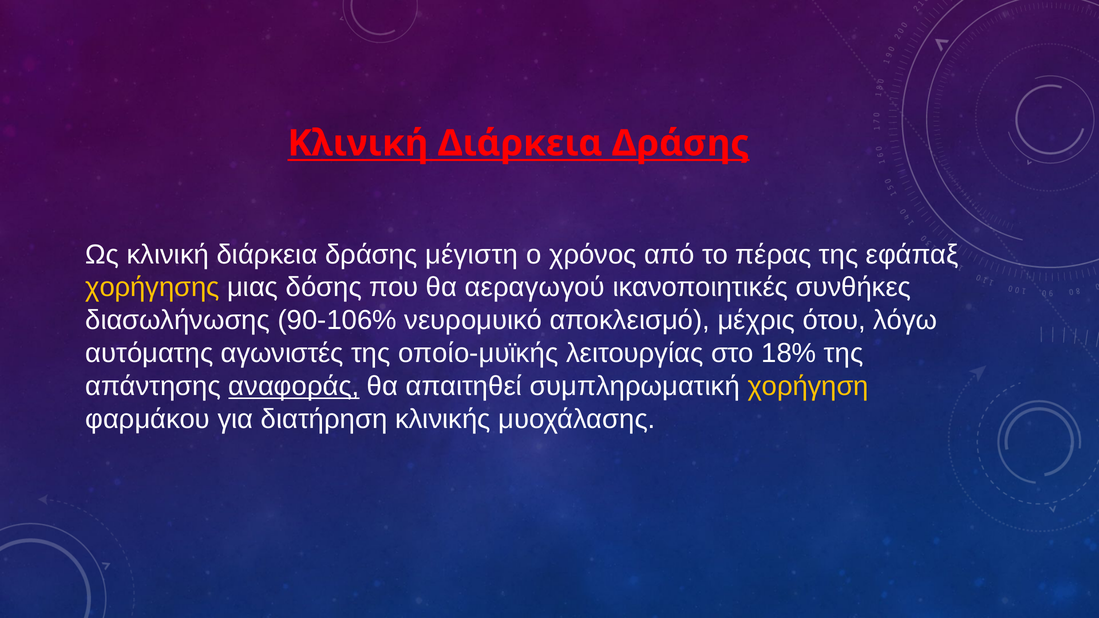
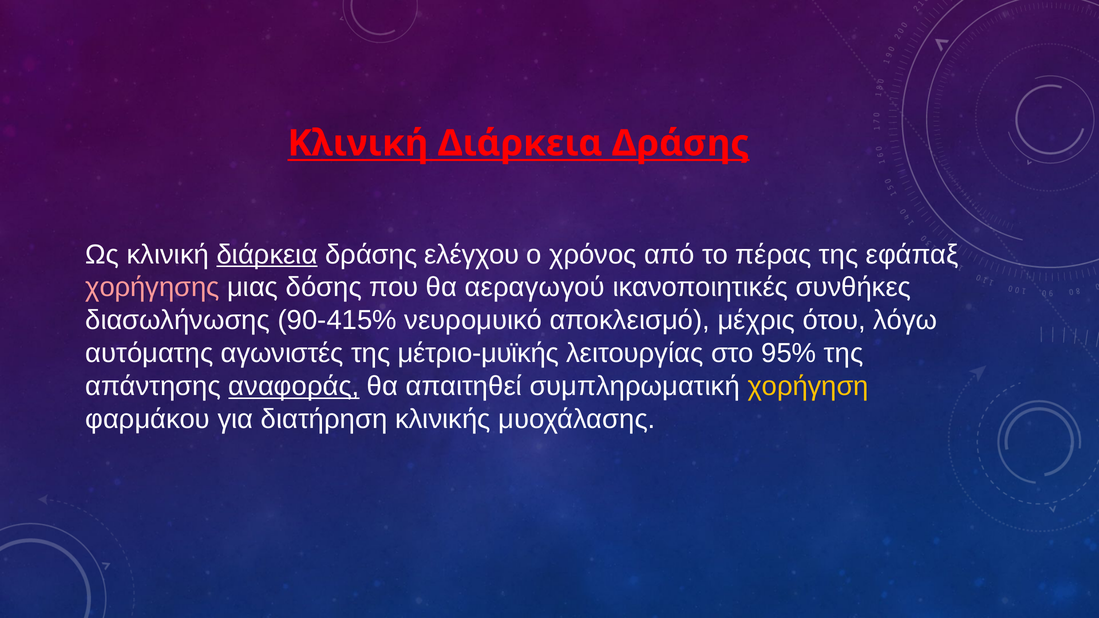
διάρκεια at (267, 255) underline: none -> present
μέγιστη: μέγιστη -> ελέγχου
χορήγησης colour: yellow -> pink
90-106%: 90-106% -> 90-415%
οποίο-μυϊκής: οποίο-μυϊκής -> μέτριο-μυϊκής
18%: 18% -> 95%
